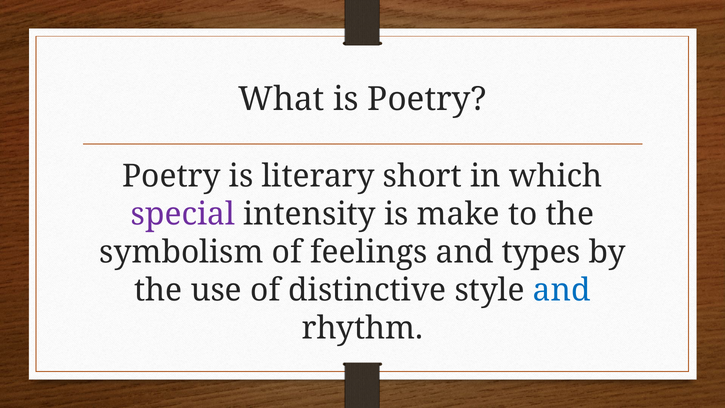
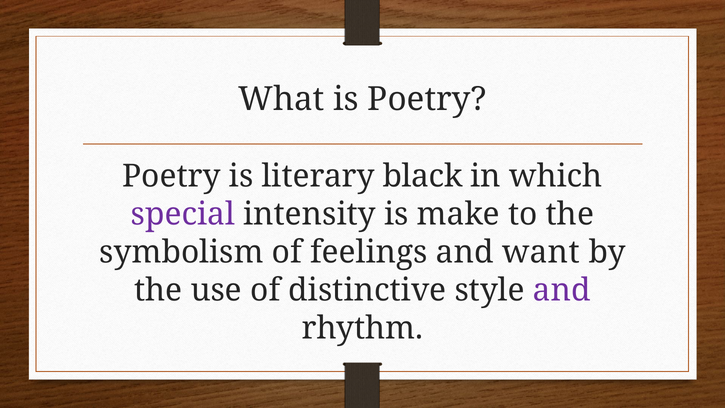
short: short -> black
types: types -> want
and at (562, 290) colour: blue -> purple
